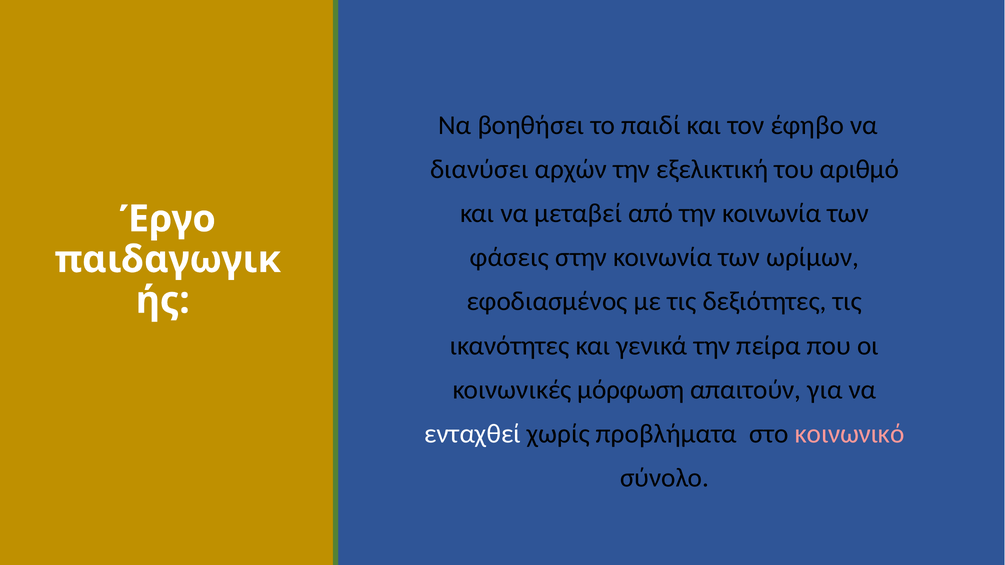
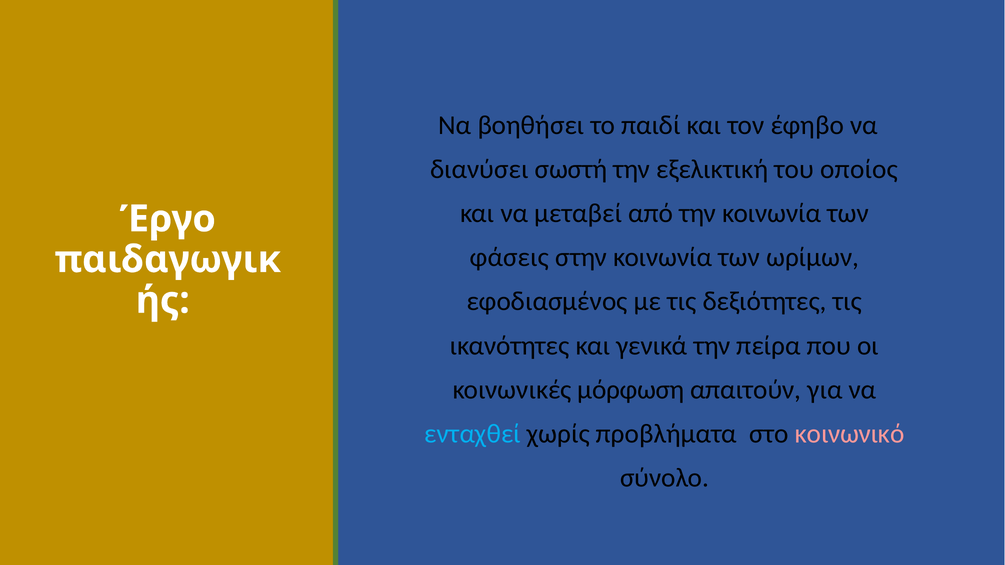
αρχών: αρχών -> σωστή
αριθμό: αριθμό -> οποίος
ενταχθεί colour: white -> light blue
